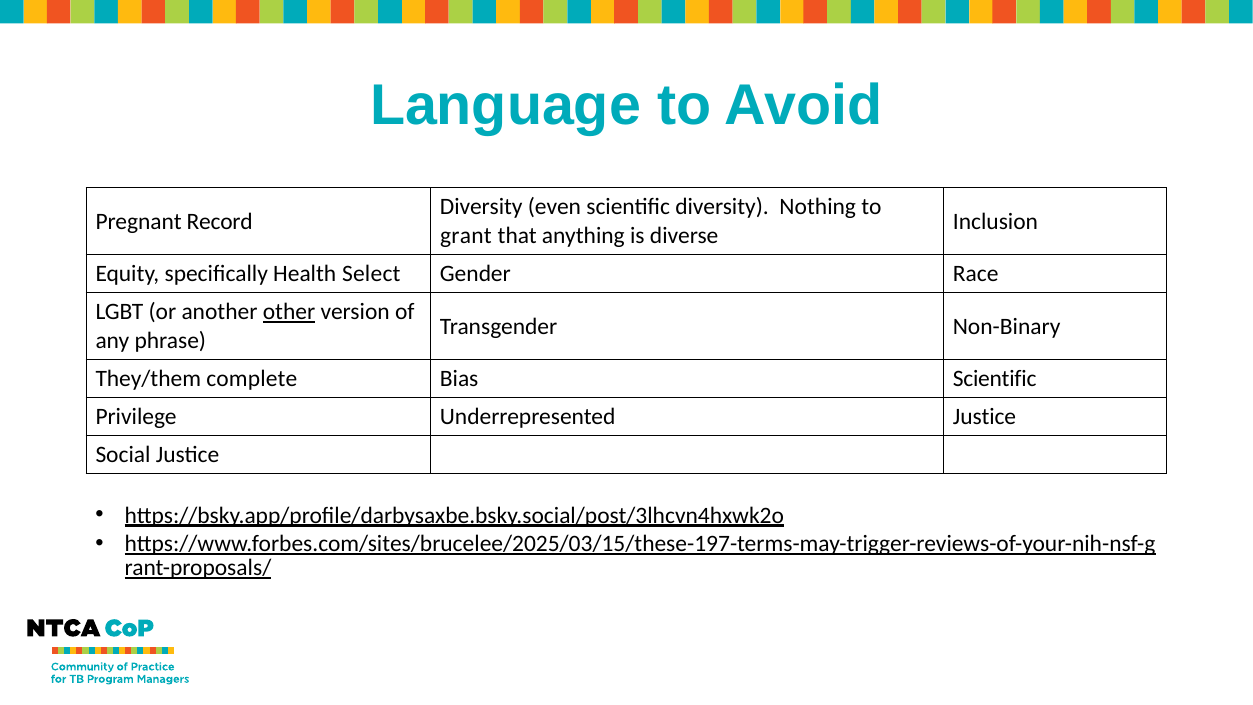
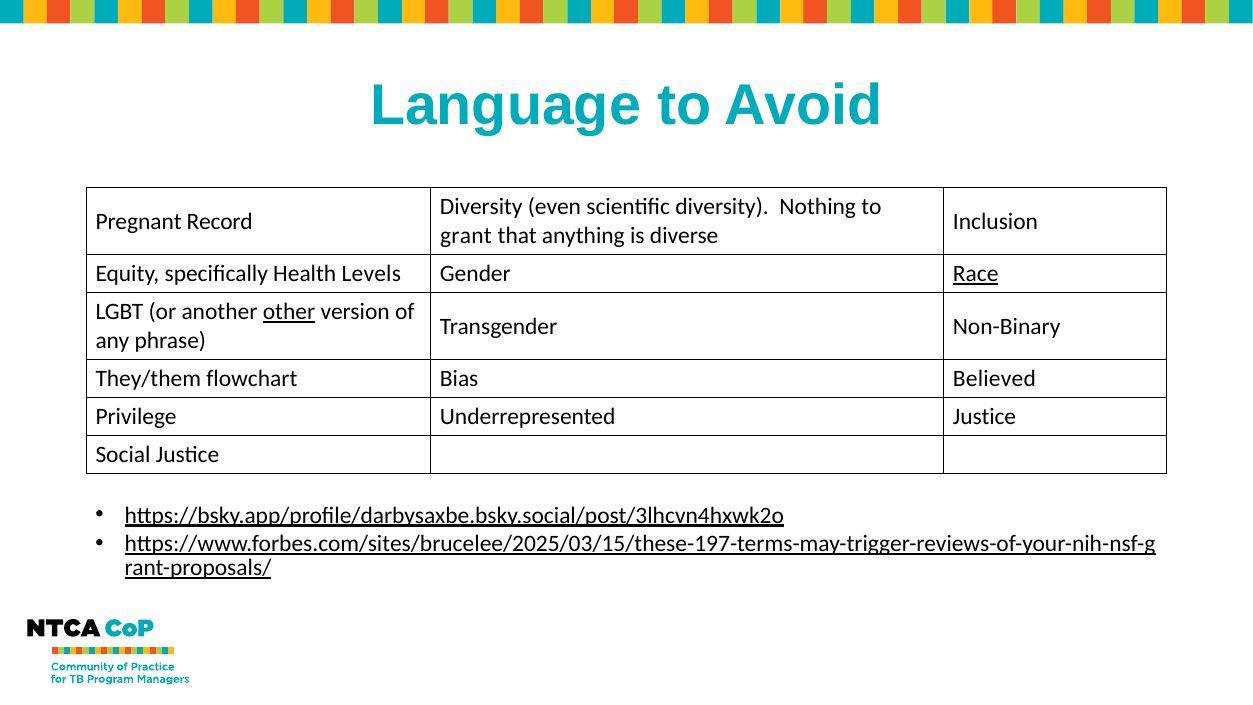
Select: Select -> Levels
Race underline: none -> present
complete: complete -> flowchart
Bias Scientific: Scientific -> Believed
